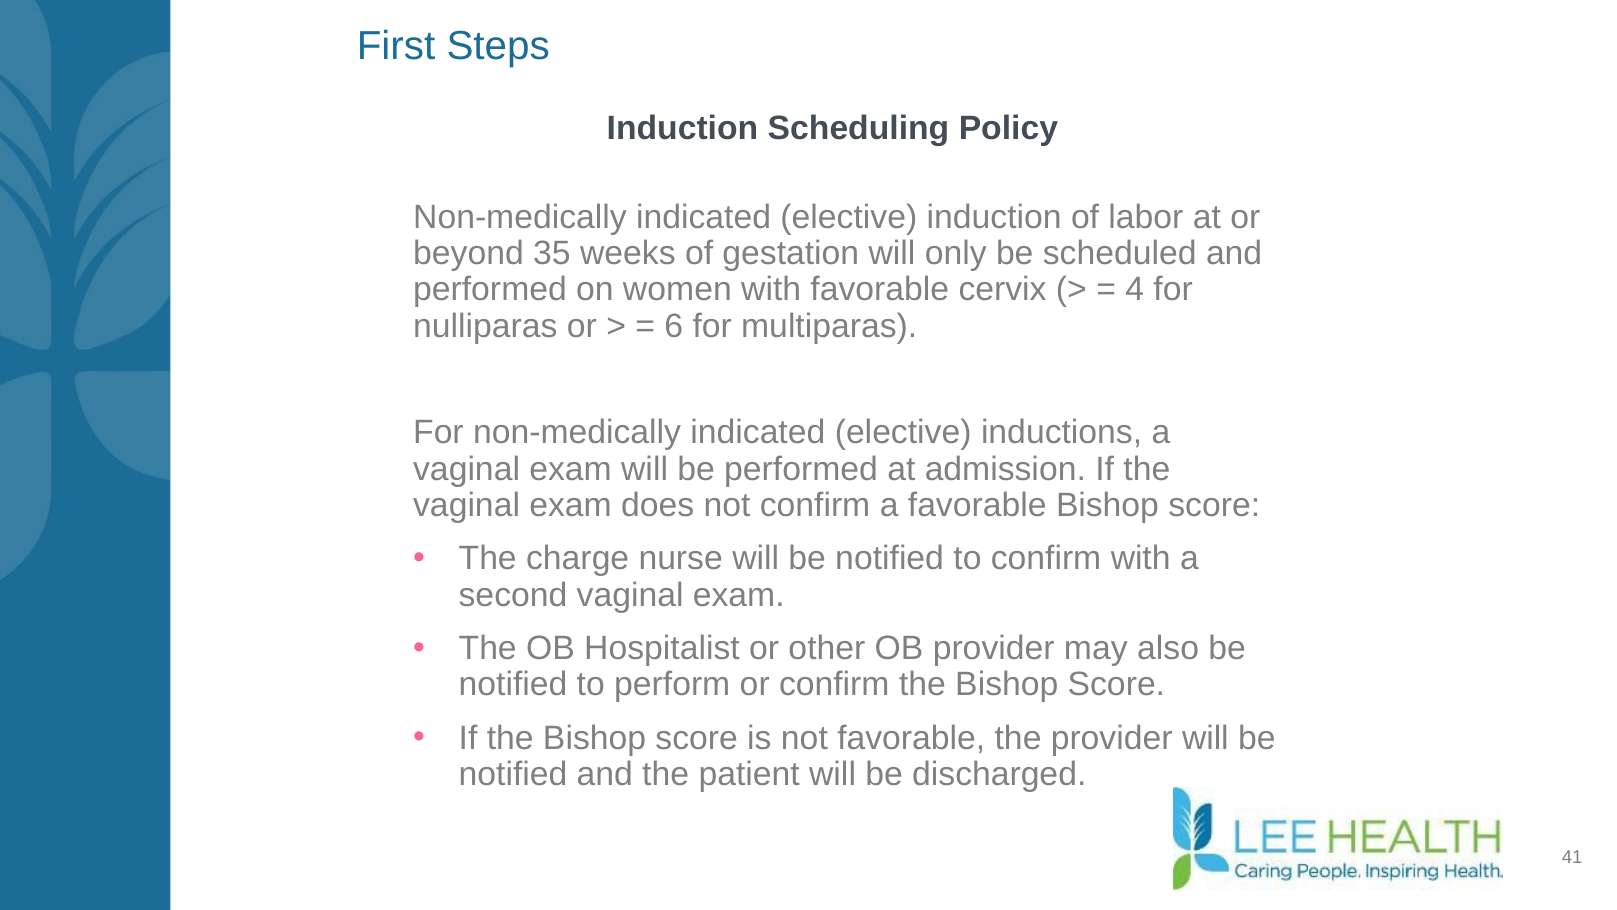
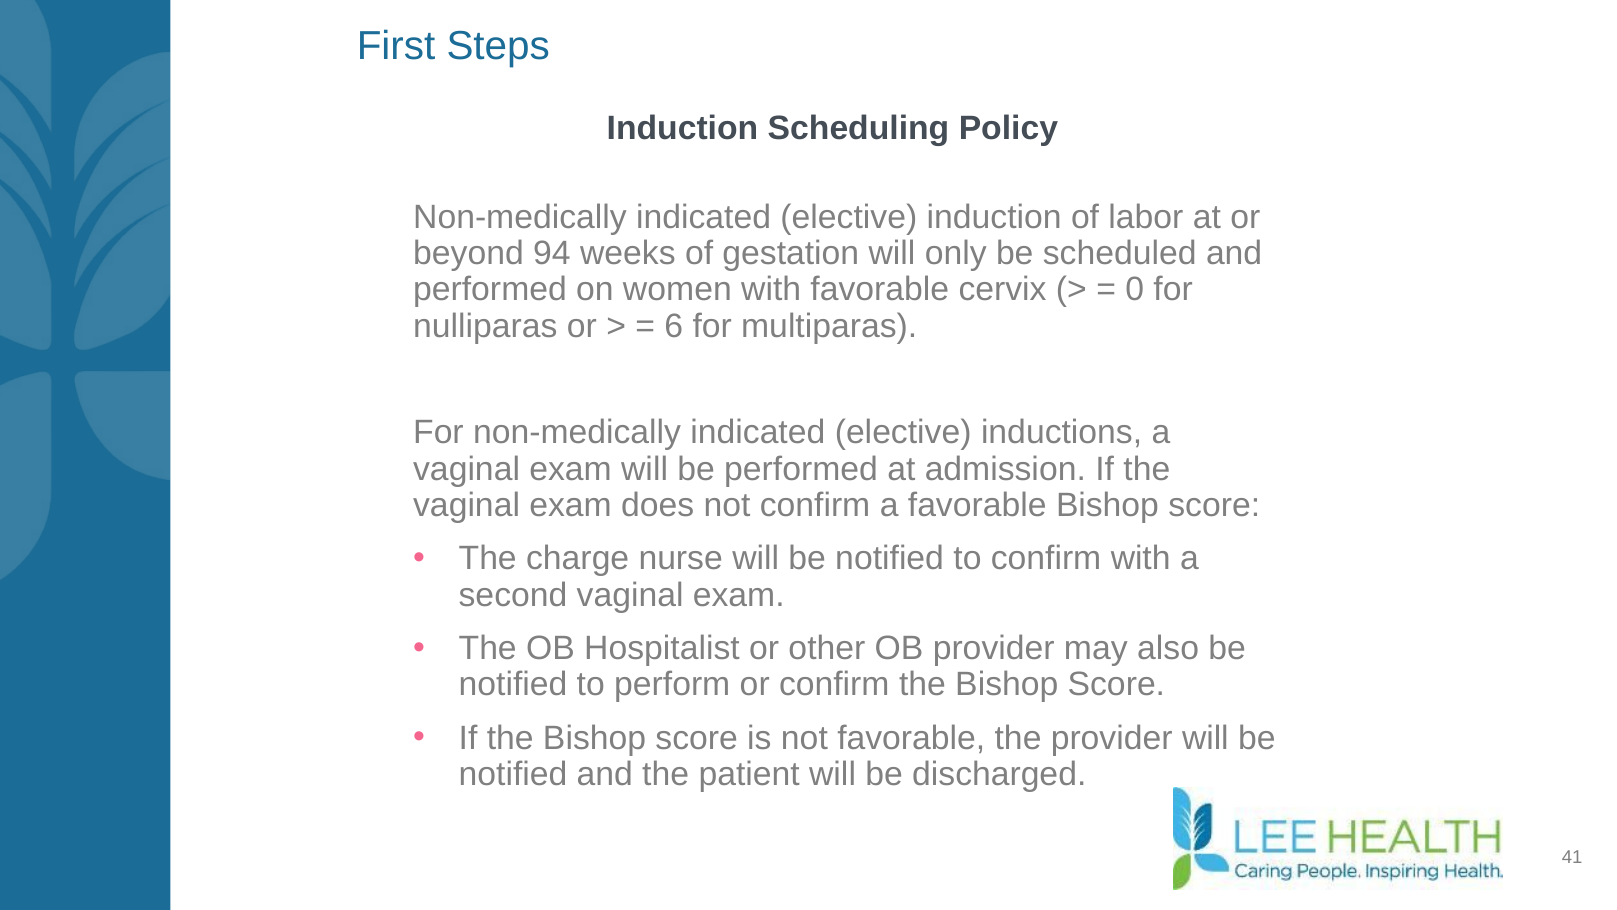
35: 35 -> 94
4: 4 -> 0
